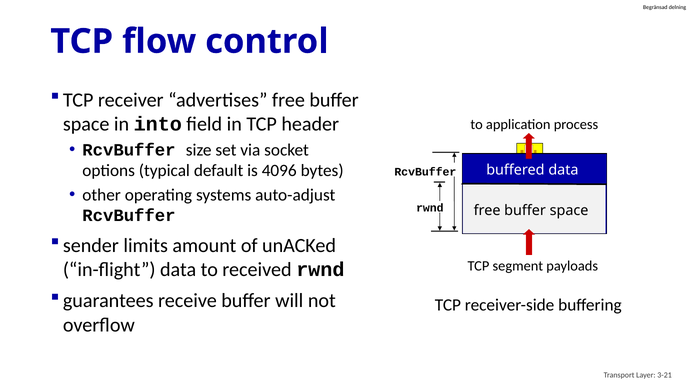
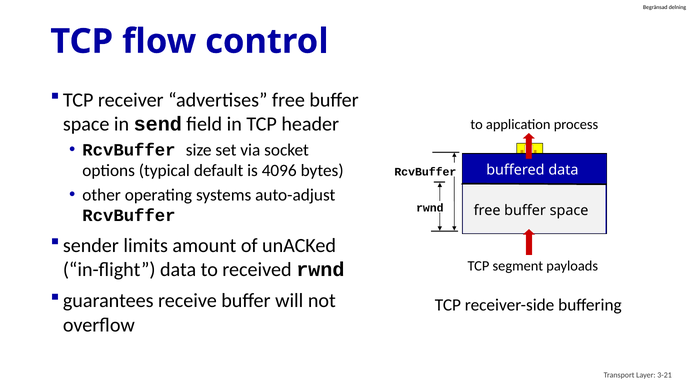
into: into -> send
